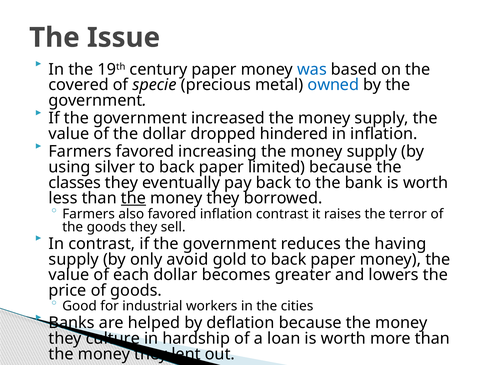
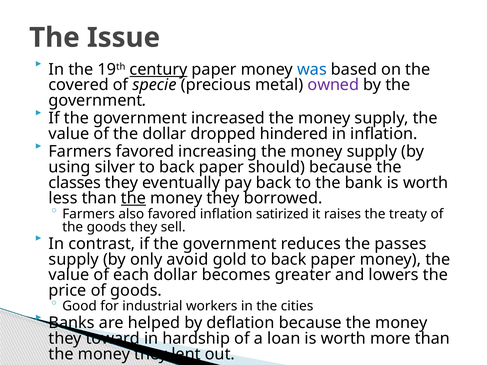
century underline: none -> present
owned colour: blue -> purple
limited: limited -> should
inflation contrast: contrast -> satirized
terror: terror -> treaty
having: having -> passes
culture: culture -> toward
